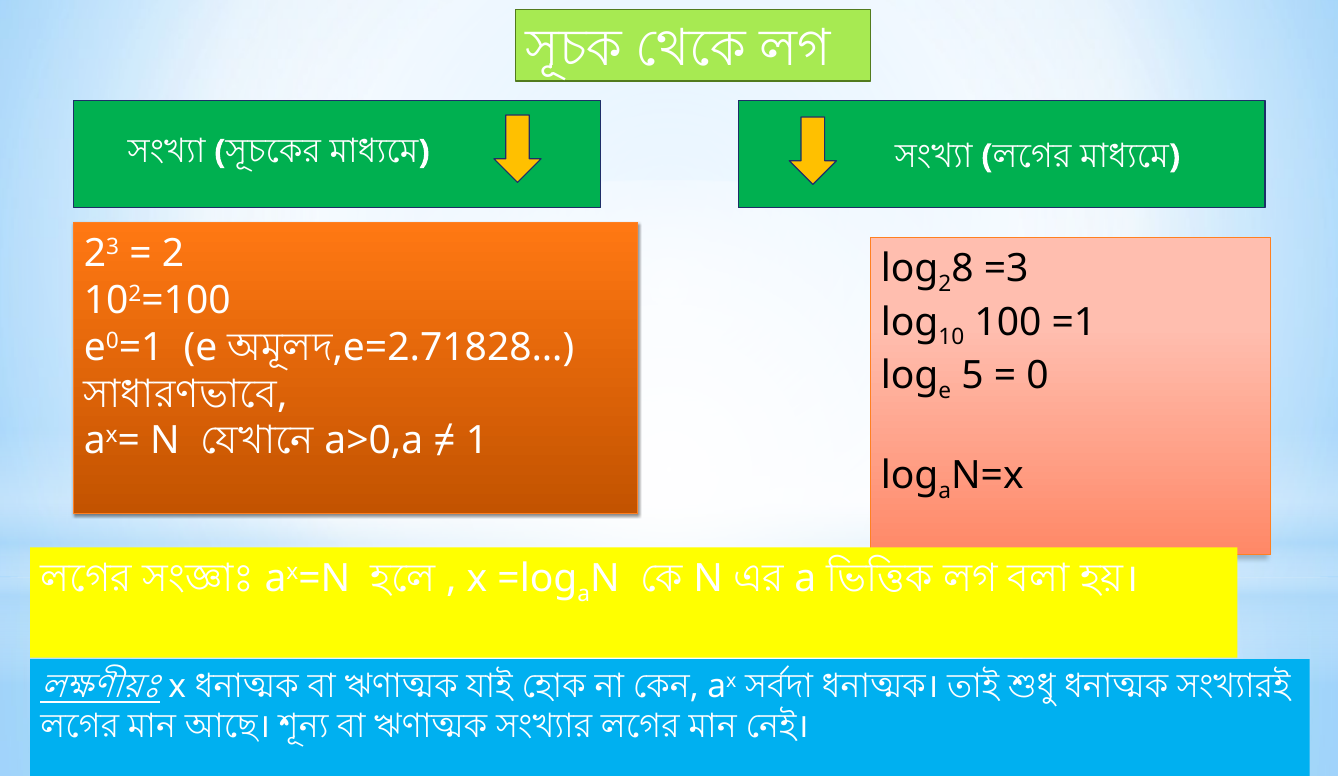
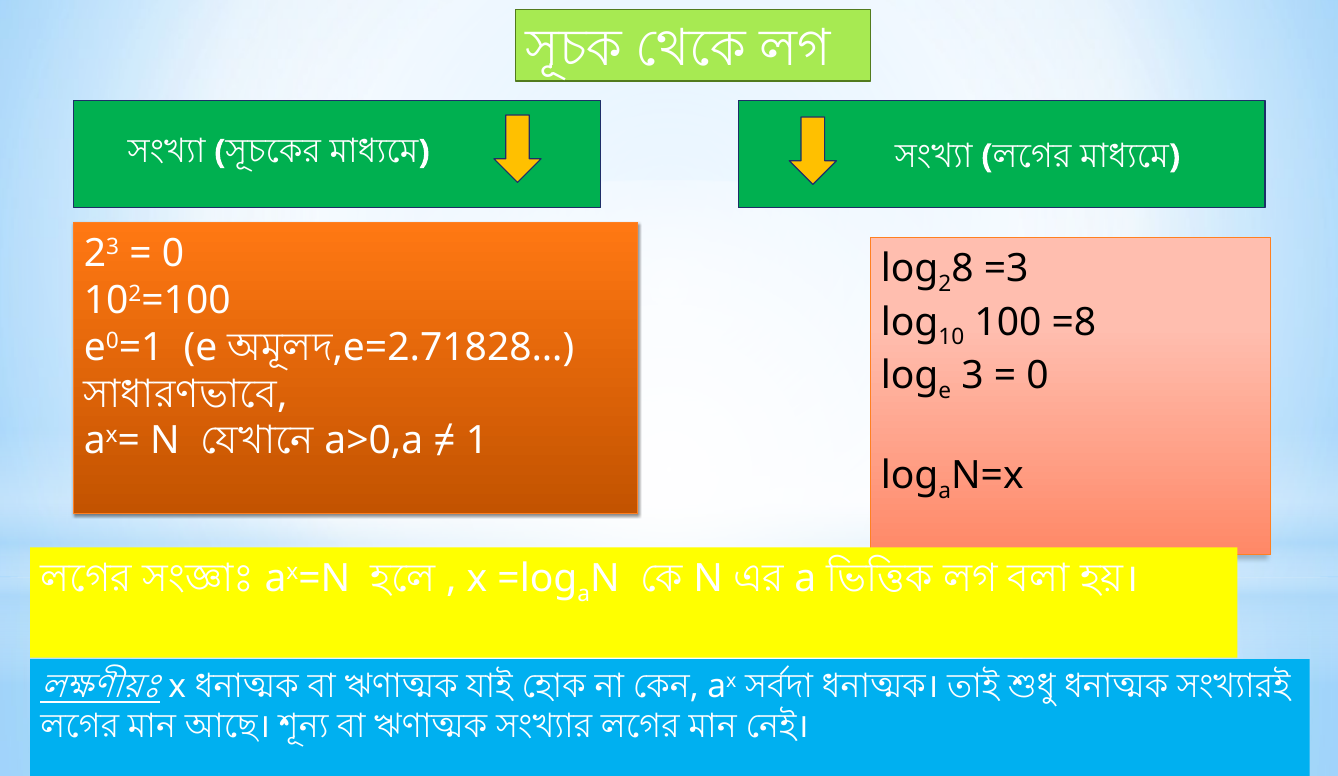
2 at (173, 254): 2 -> 0
=1: =1 -> =8
5: 5 -> 3
